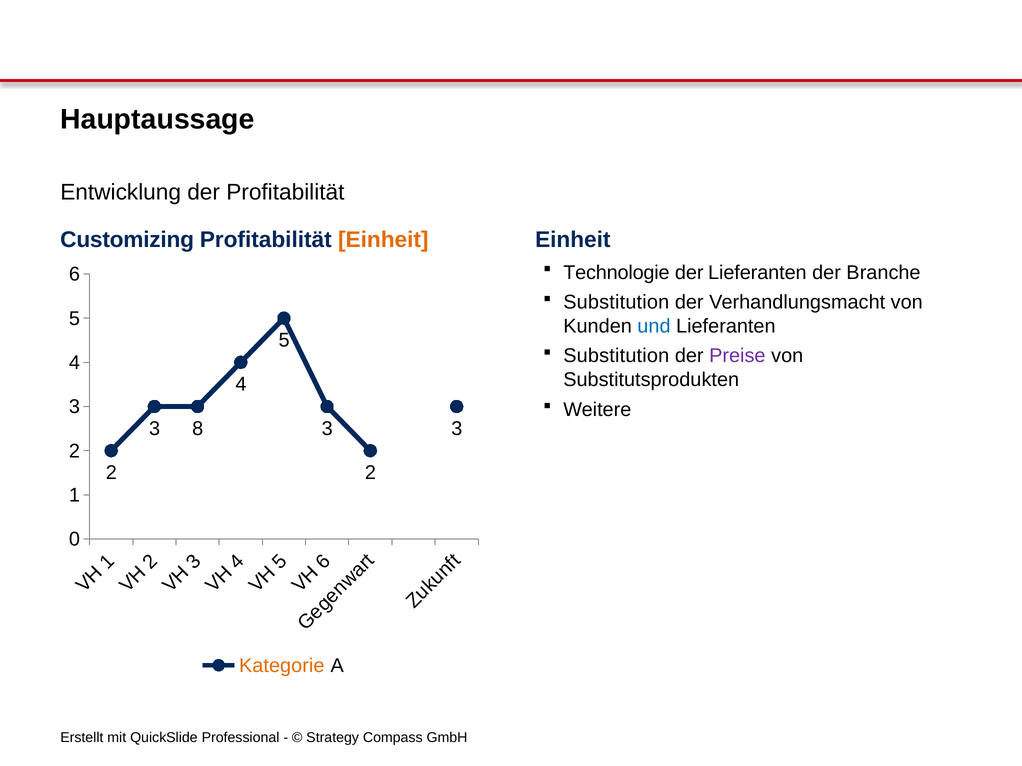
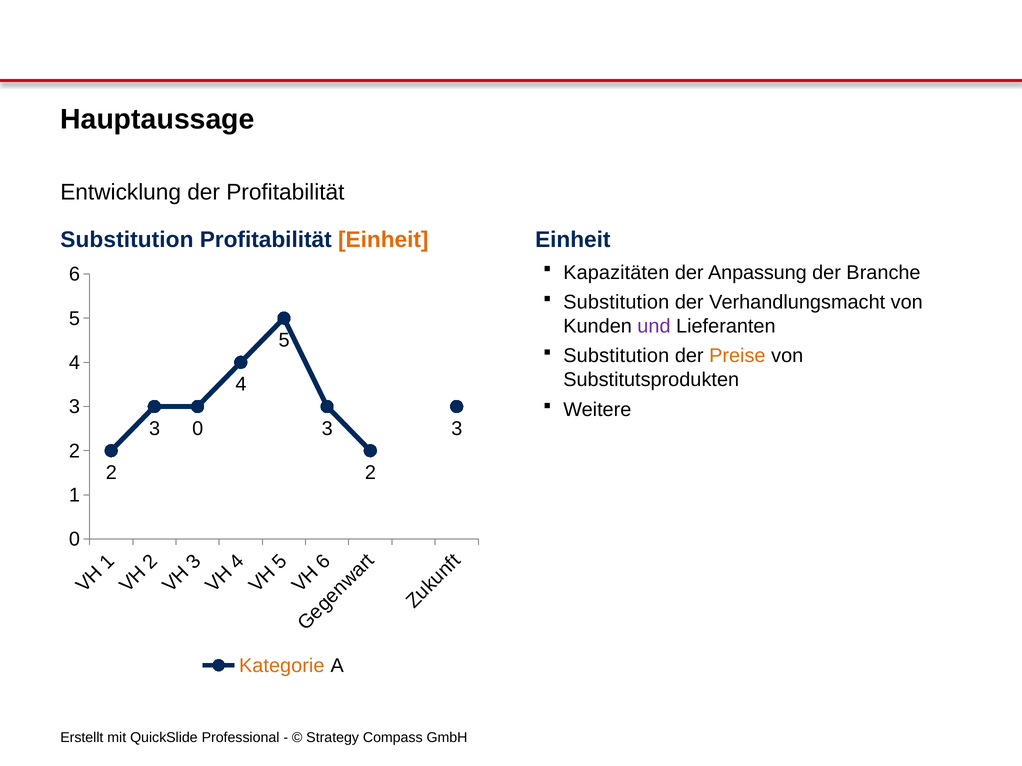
Customizing at (127, 240): Customizing -> Substitution
Technologie: Technologie -> Kapazitäten
der Lieferanten: Lieferanten -> Anpassung
und colour: blue -> purple
Preise colour: purple -> orange
3 8: 8 -> 0
